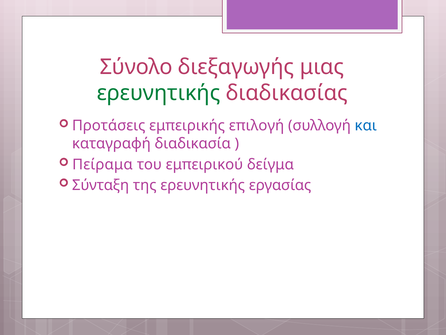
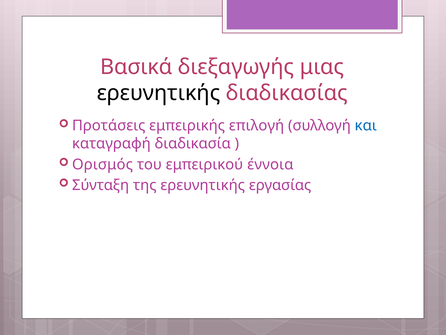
Σύνολο: Σύνολο -> Βασικά
ερευνητικής at (159, 93) colour: green -> black
Πείραμα: Πείραμα -> Ορισμός
δείγμα: δείγμα -> έννοια
